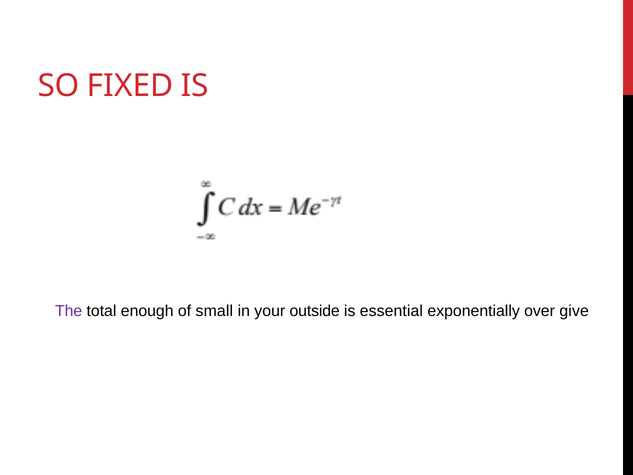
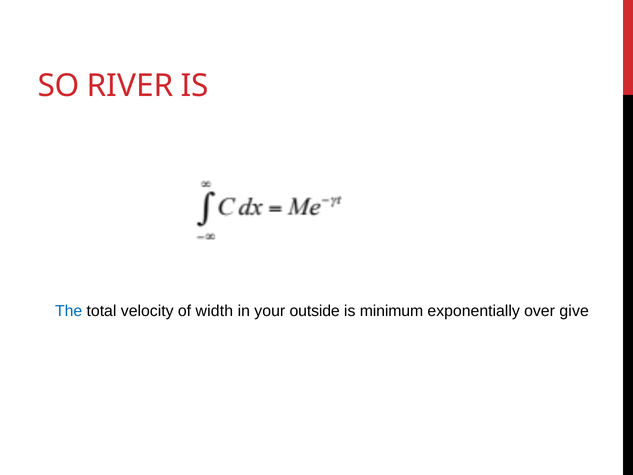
FIXED: FIXED -> RIVER
The colour: purple -> blue
enough: enough -> velocity
small: small -> width
essential: essential -> minimum
